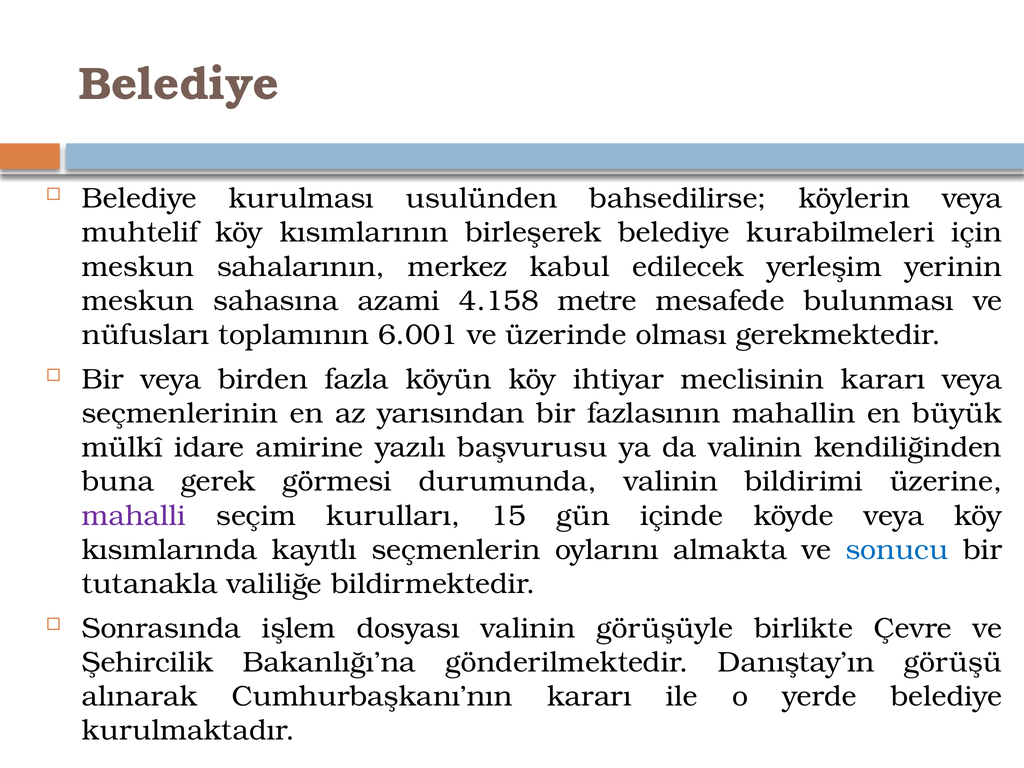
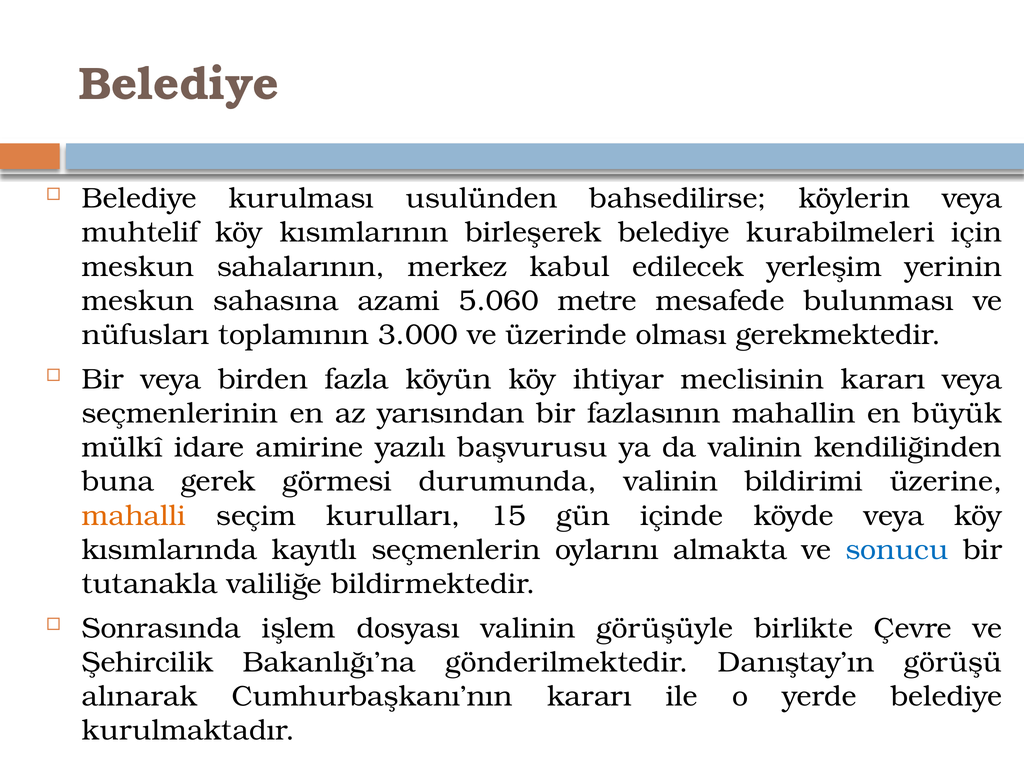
4.158: 4.158 -> 5.060
6.001: 6.001 -> 3.000
mahalli colour: purple -> orange
